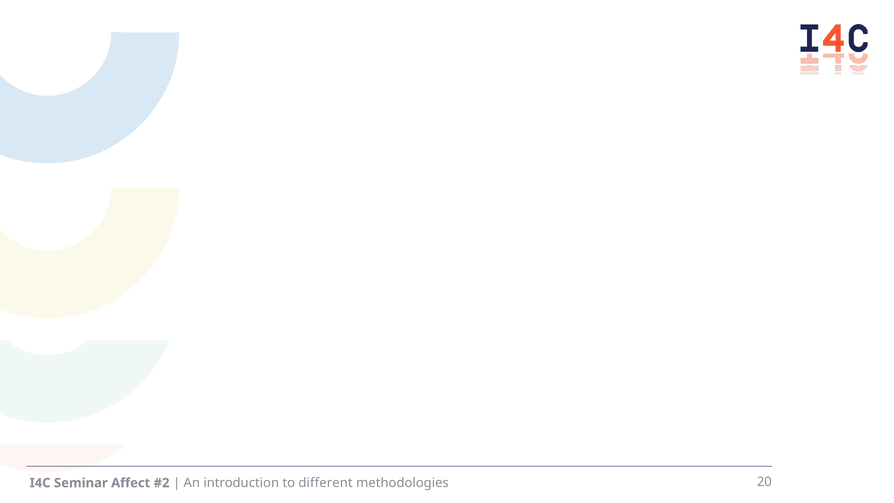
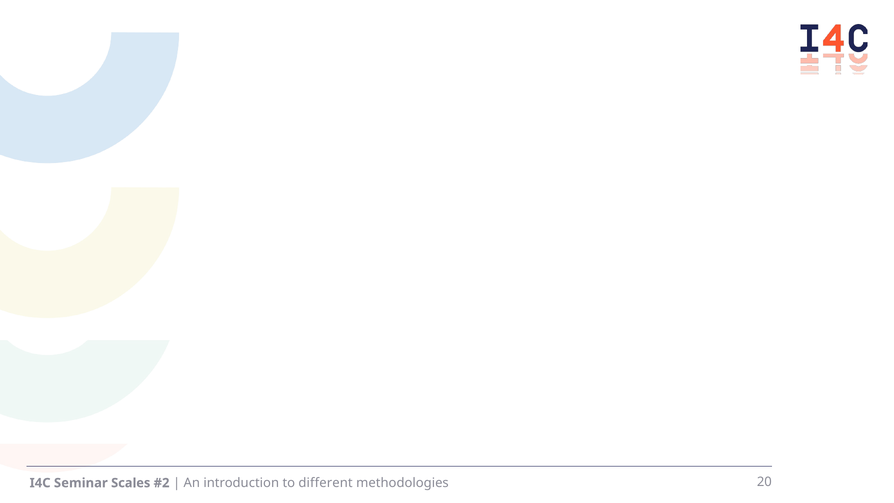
Affect: Affect -> Scales
